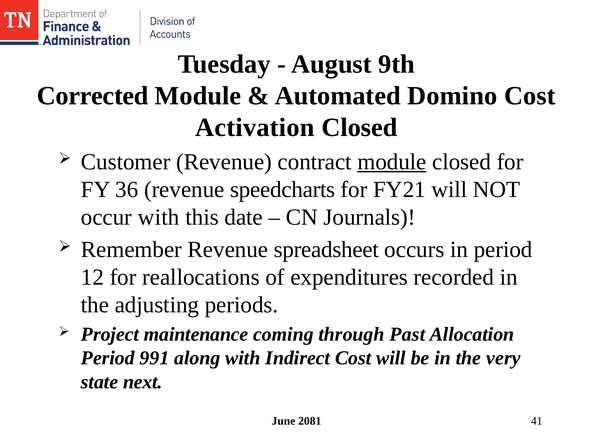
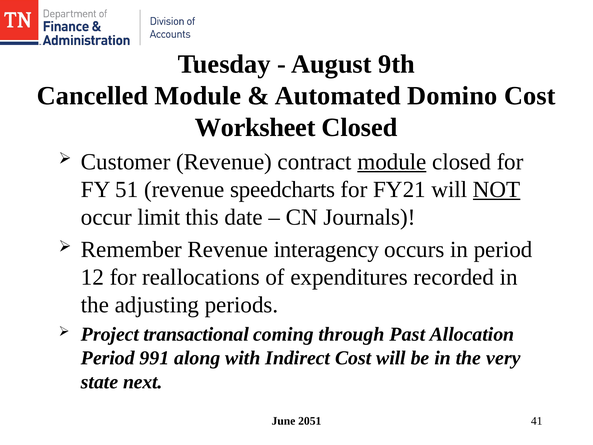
Corrected: Corrected -> Cancelled
Activation: Activation -> Worksheet
36: 36 -> 51
NOT underline: none -> present
occur with: with -> limit
spreadsheet: spreadsheet -> interagency
maintenance: maintenance -> transactional
2081: 2081 -> 2051
